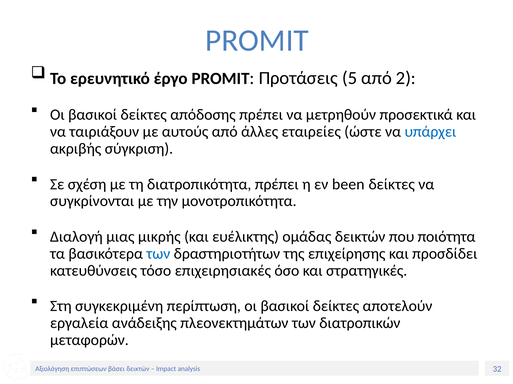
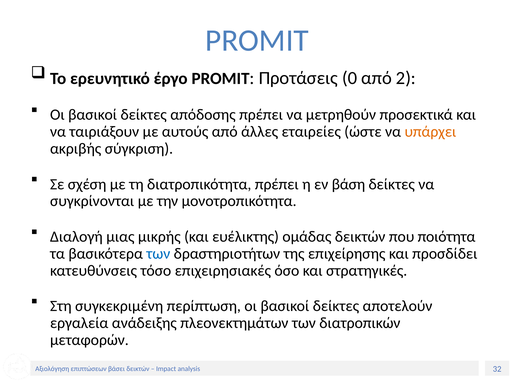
5: 5 -> 0
υπάρχει colour: blue -> orange
been: been -> βάση
